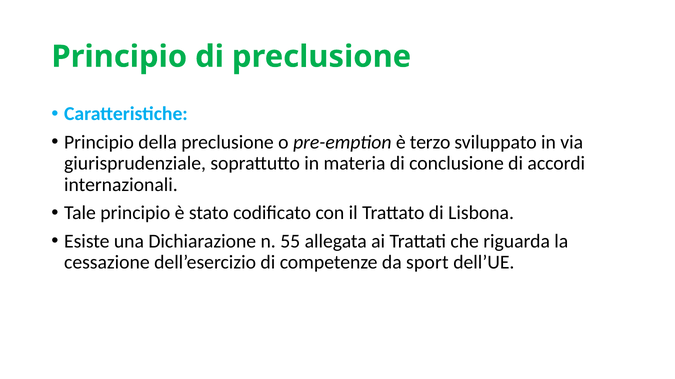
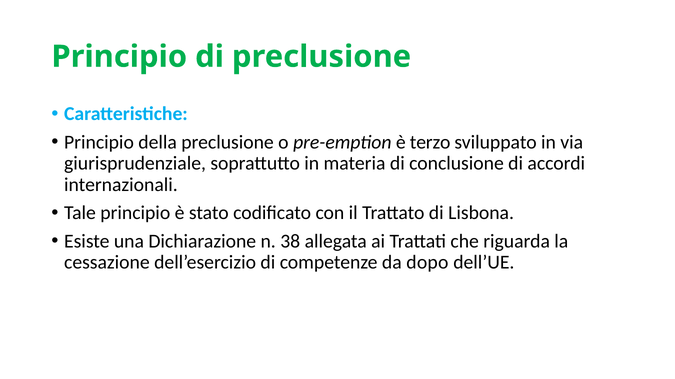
55: 55 -> 38
sport: sport -> dopo
